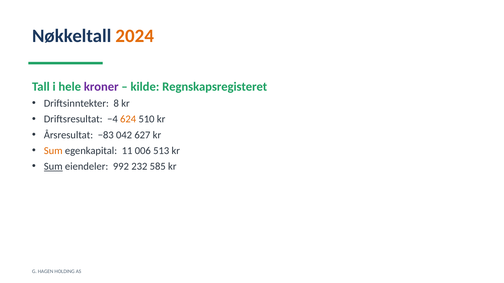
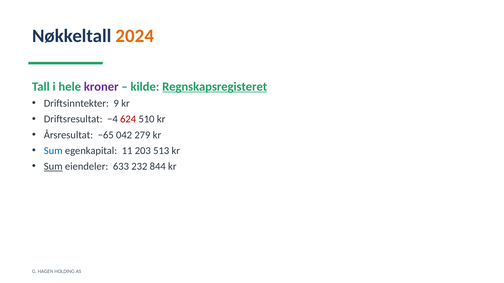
Regnskapsregisteret underline: none -> present
8: 8 -> 9
624 colour: orange -> red
−83: −83 -> −65
627: 627 -> 279
Sum at (53, 151) colour: orange -> blue
006: 006 -> 203
992: 992 -> 633
585: 585 -> 844
